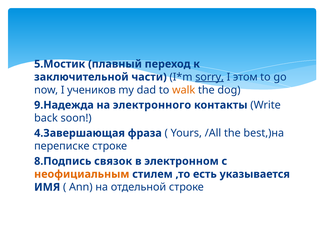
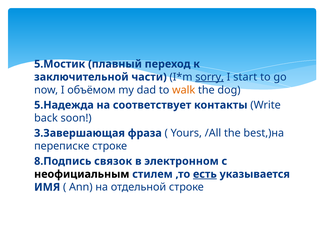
этом: этом -> start
учеников: учеников -> объёмом
9.Надежда: 9.Надежда -> 5.Надежда
электронного: электронного -> соответствует
4.Завершающая: 4.Завершающая -> 3.Завершающая
неофициальным colour: orange -> black
есть underline: none -> present
